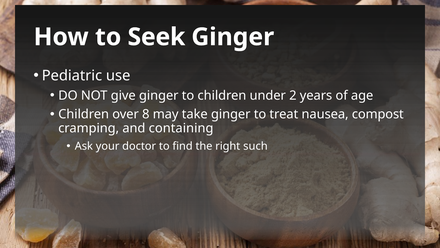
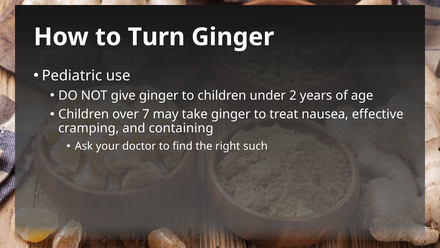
Seek: Seek -> Turn
8: 8 -> 7
compost: compost -> effective
